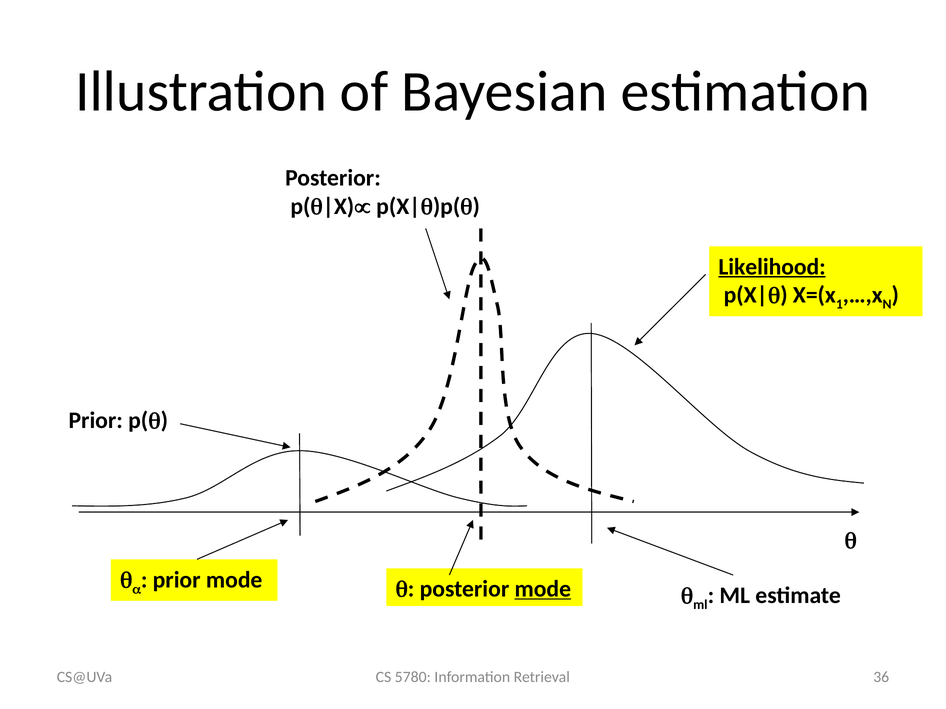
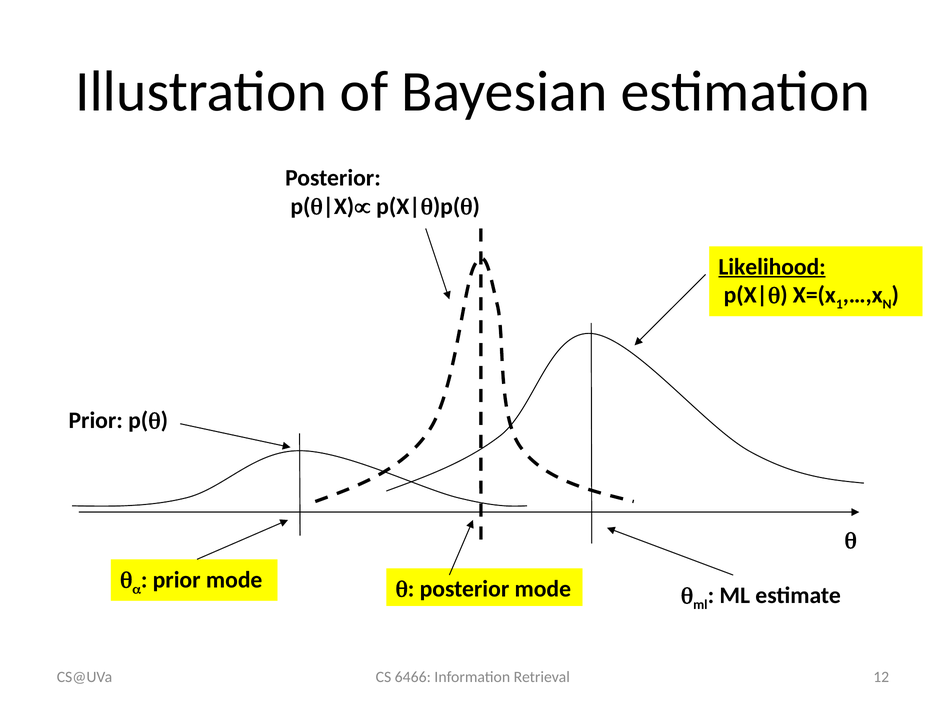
mode at (543, 589) underline: present -> none
5780: 5780 -> 6466
36: 36 -> 12
